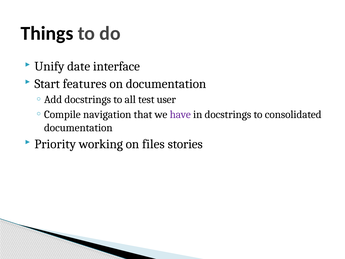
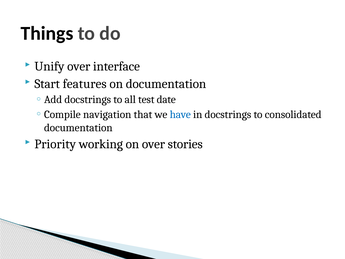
Unify date: date -> over
user: user -> date
have colour: purple -> blue
on files: files -> over
